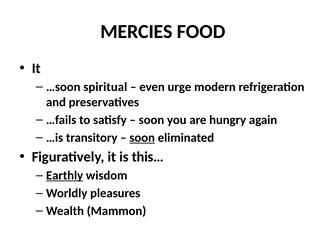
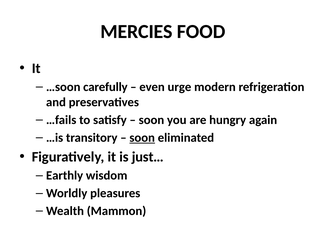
spiritual: spiritual -> carefully
this…: this… -> just…
Earthly underline: present -> none
